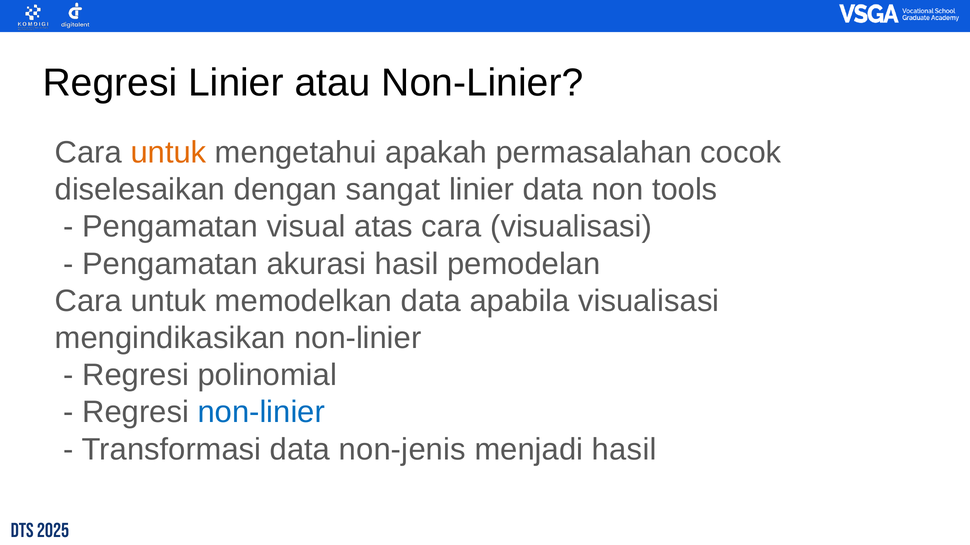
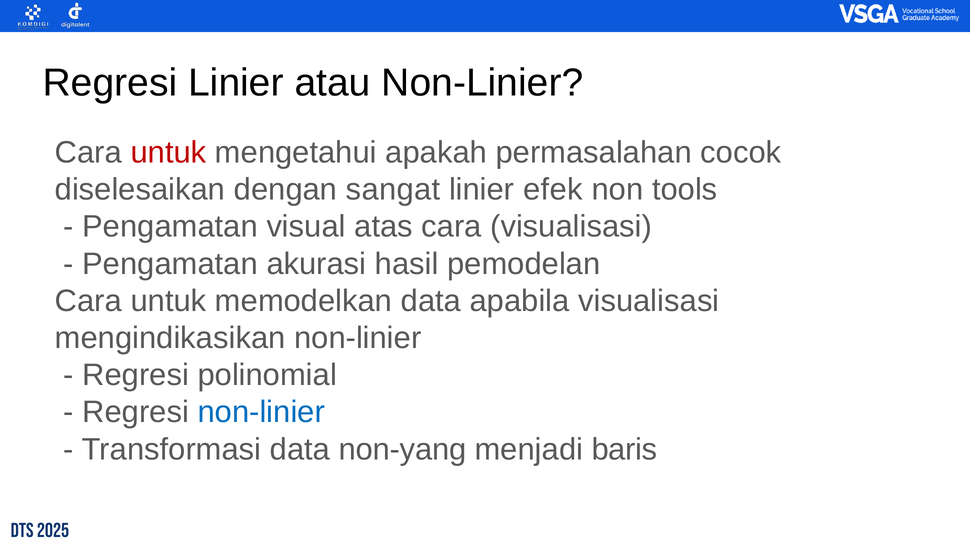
untuk at (168, 153) colour: orange -> red
linier data: data -> efek
non-jenis: non-jenis -> non-yang
menjadi hasil: hasil -> baris
